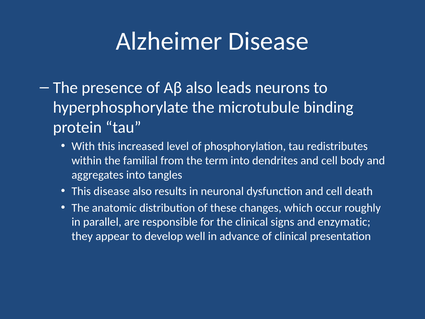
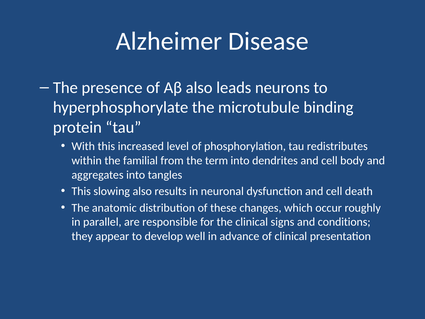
This disease: disease -> slowing
enzymatic: enzymatic -> conditions
